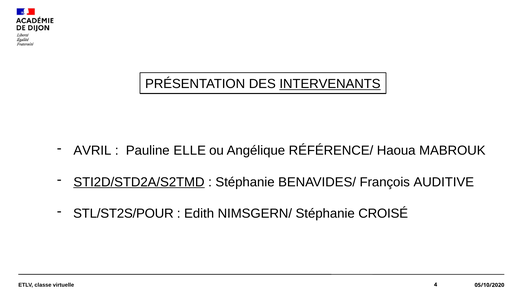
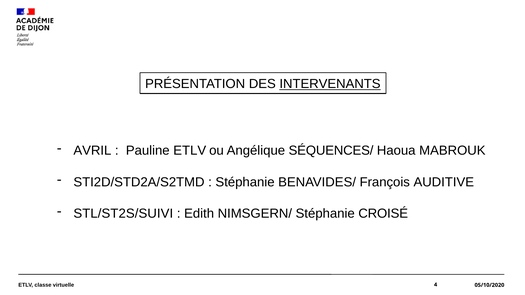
Pauline ELLE: ELLE -> ETLV
RÉFÉRENCE/: RÉFÉRENCE/ -> SÉQUENCES/
STI2D/STD2A/S2TMD underline: present -> none
STL/ST2S/POUR: STL/ST2S/POUR -> STL/ST2S/SUIVI
